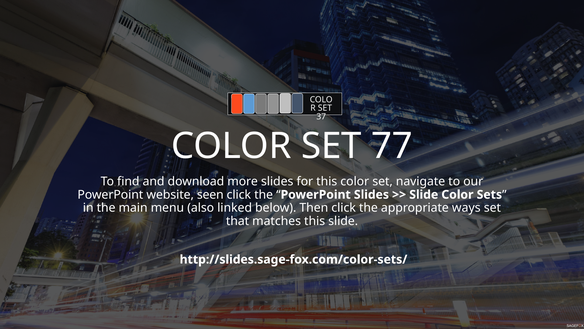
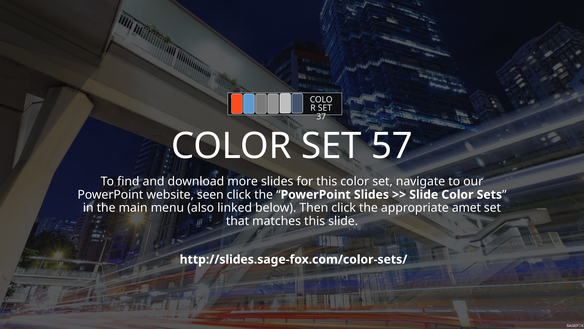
77: 77 -> 57
ways: ways -> amet
